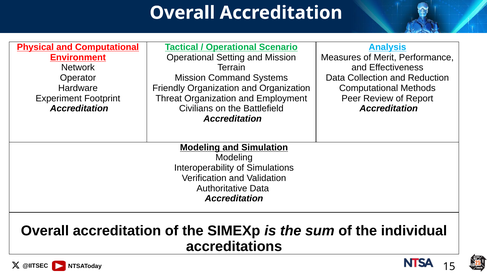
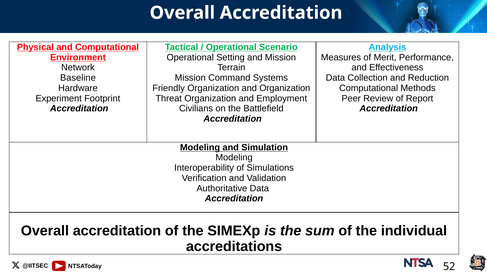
Operator: Operator -> Baseline
15: 15 -> 52
